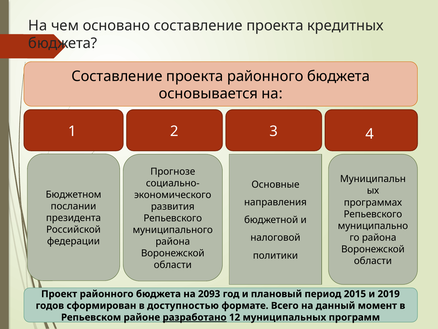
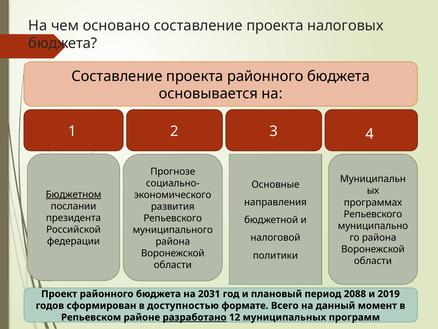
кредитных: кредитных -> налоговых
Бюджетном underline: none -> present
2093: 2093 -> 2031
2015: 2015 -> 2088
